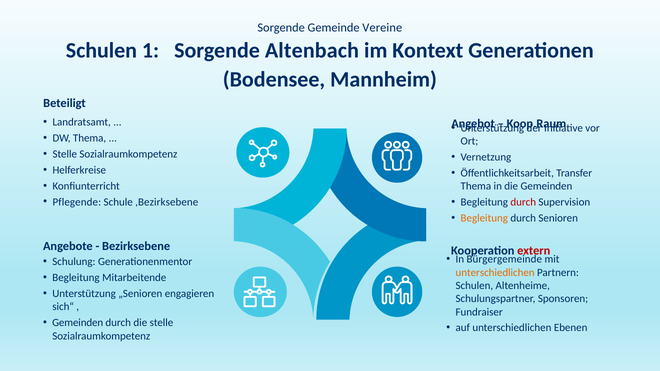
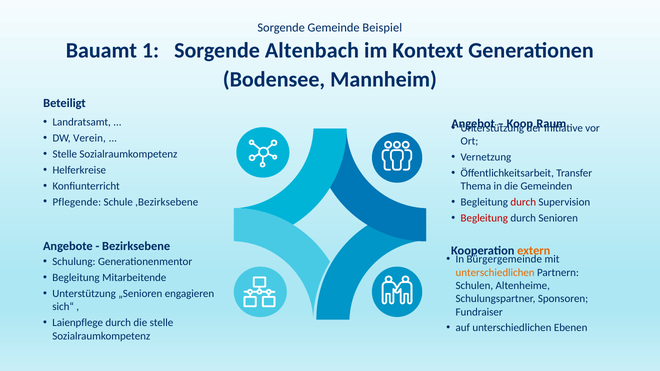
Vereine: Vereine -> Beispiel
Schulen at (101, 51): Schulen -> Bauamt
DW Thema: Thema -> Verein
Begleitung at (484, 218) colour: orange -> red
extern colour: red -> orange
Gemeinden at (78, 323): Gemeinden -> Laienpflege
